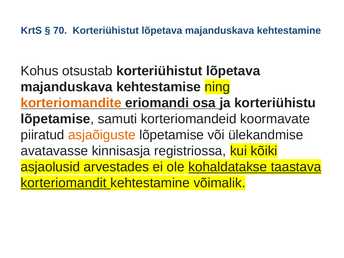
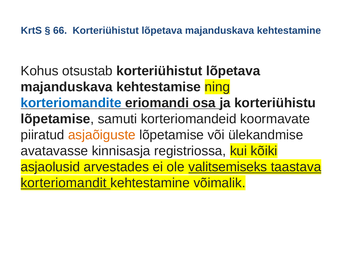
70: 70 -> 66
korteriomandite colour: orange -> blue
kohaldatakse: kohaldatakse -> valitsemiseks
